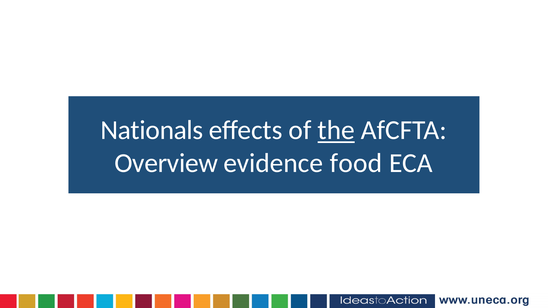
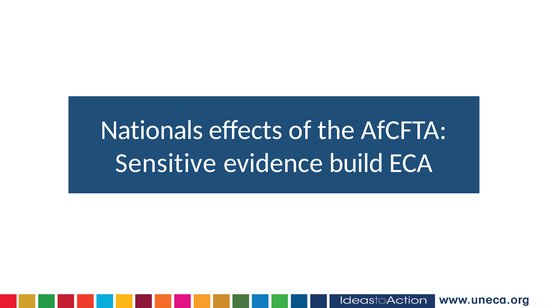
the underline: present -> none
Overview: Overview -> Sensitive
food: food -> build
